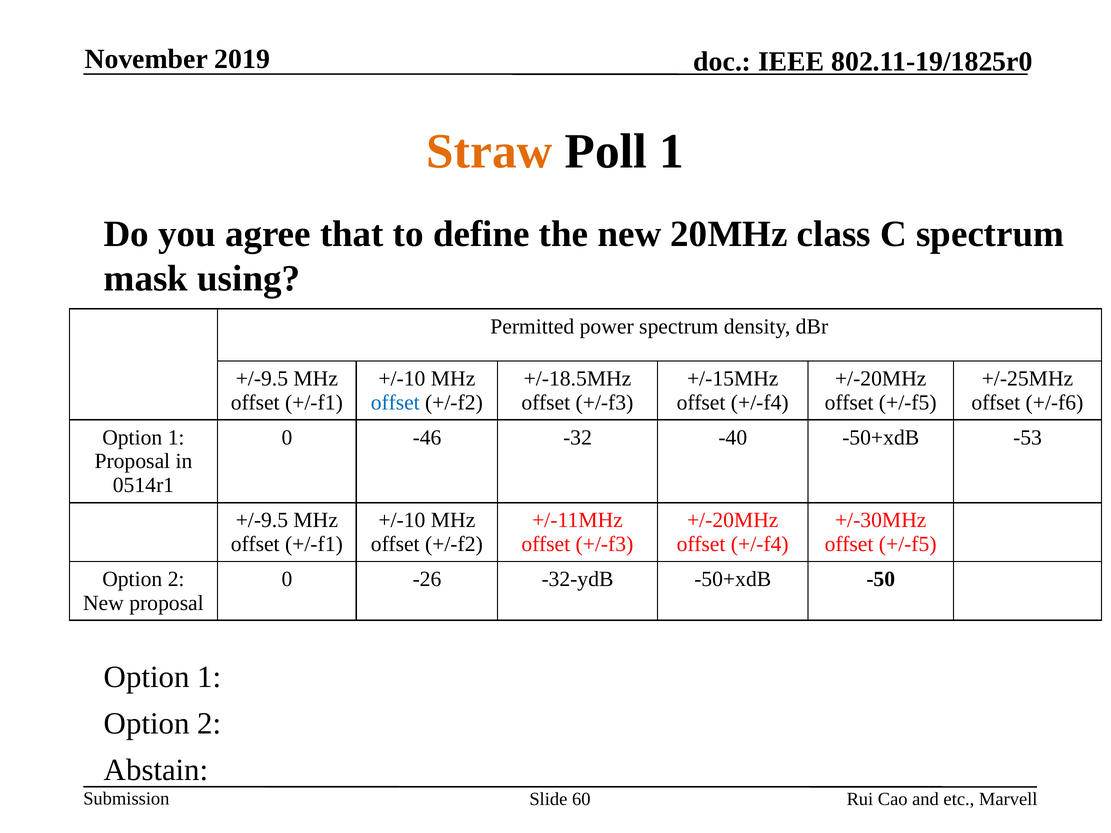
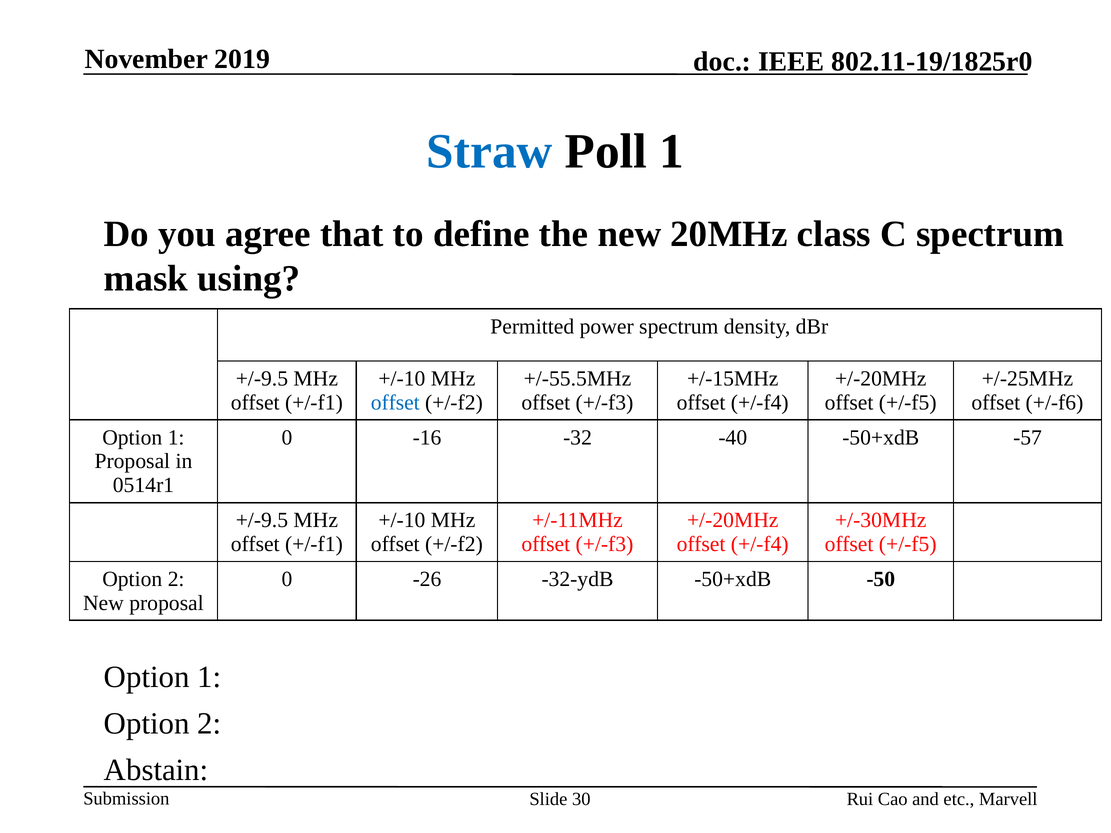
Straw colour: orange -> blue
+/-18.5MHz: +/-18.5MHz -> +/-55.5MHz
-46: -46 -> -16
-53: -53 -> -57
60: 60 -> 30
